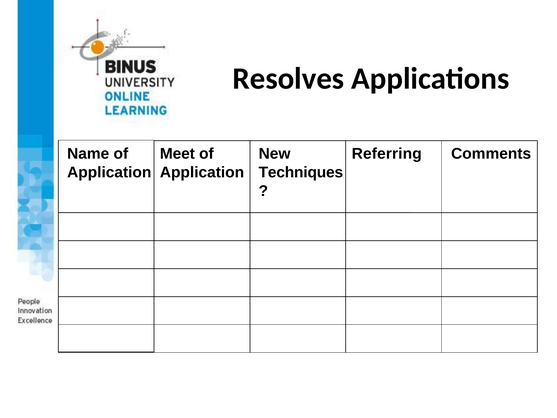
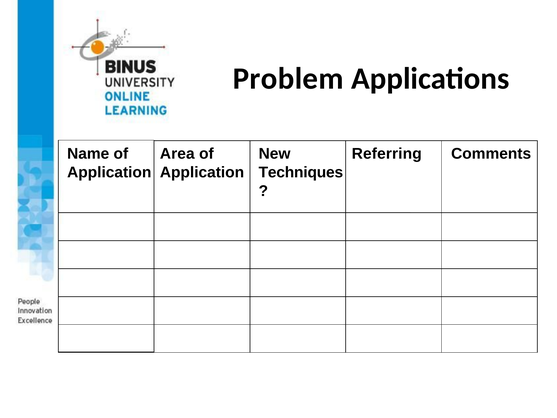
Resolves: Resolves -> Problem
Meet: Meet -> Area
